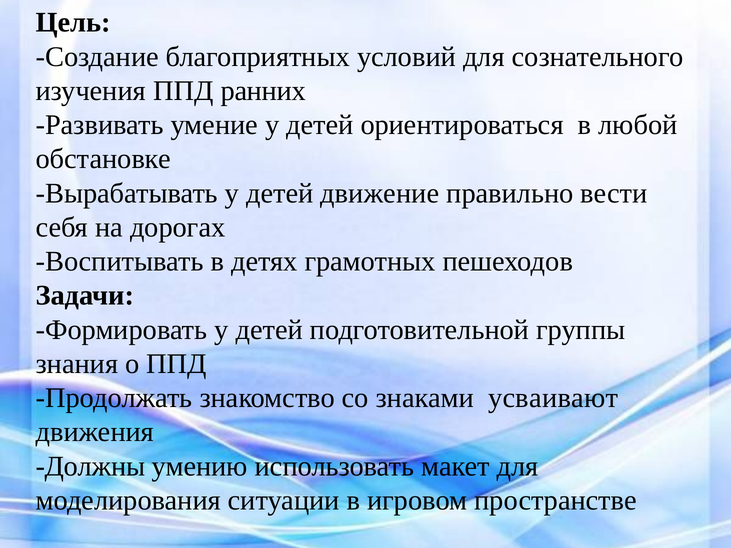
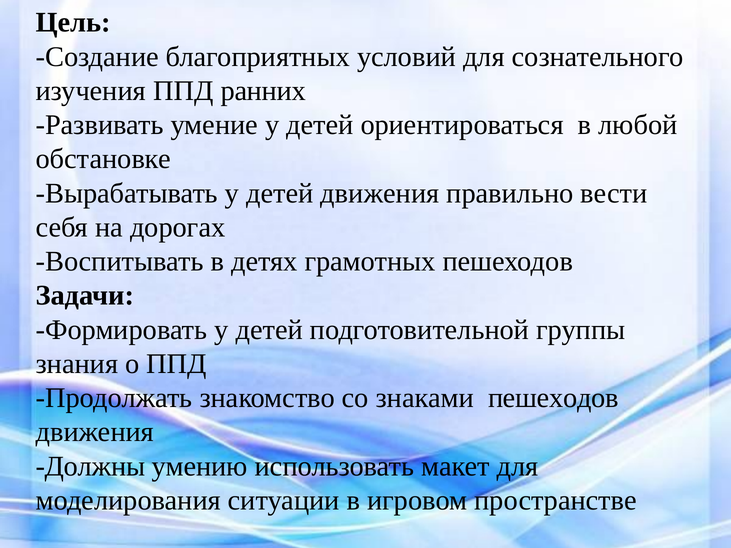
детей движение: движение -> движения
знаками усваивают: усваивают -> пешеходов
